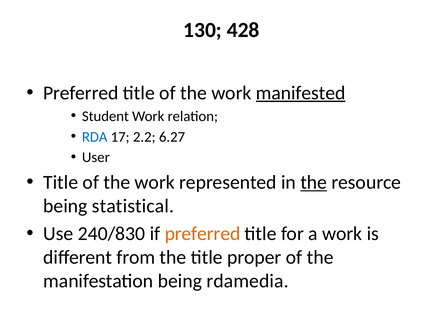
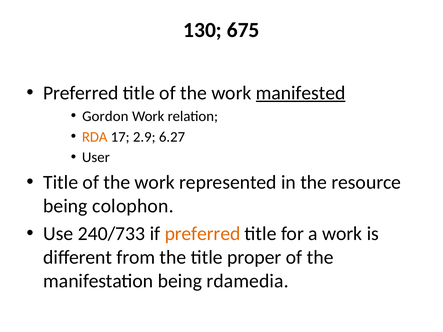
428: 428 -> 675
Student: Student -> Gordon
RDA colour: blue -> orange
2.2: 2.2 -> 2.9
the at (314, 183) underline: present -> none
statistical: statistical -> colophon
240/830: 240/830 -> 240/733
